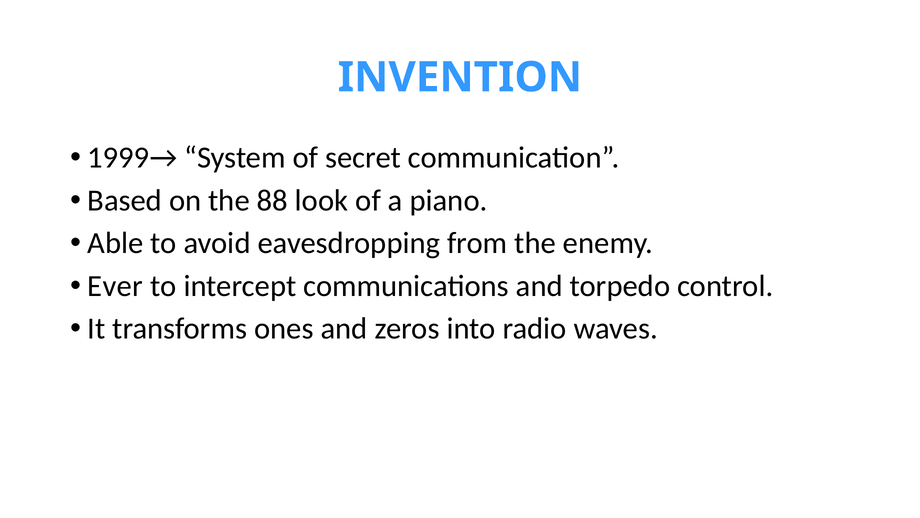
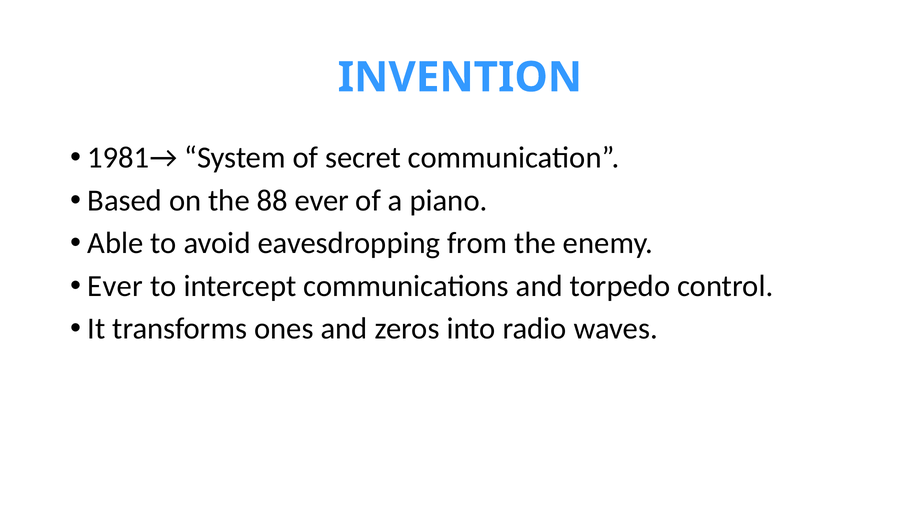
1999→: 1999→ -> 1981→
88 look: look -> ever
